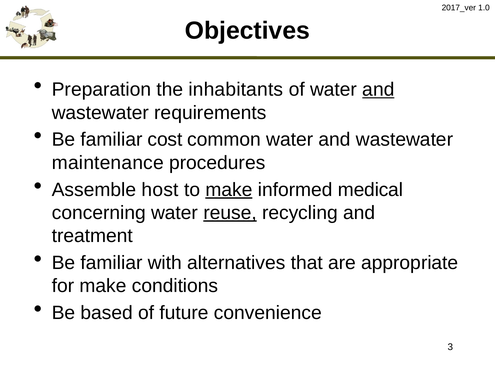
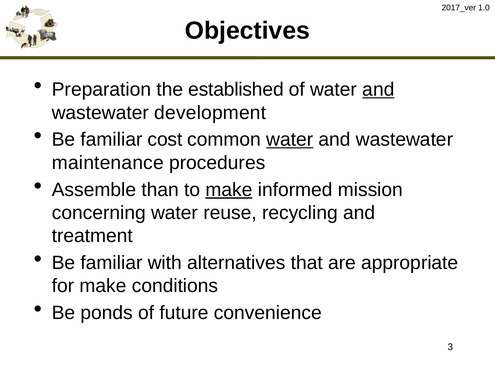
inhabitants: inhabitants -> established
requirements: requirements -> development
water at (290, 140) underline: none -> present
host: host -> than
medical: medical -> mission
reuse underline: present -> none
based: based -> ponds
